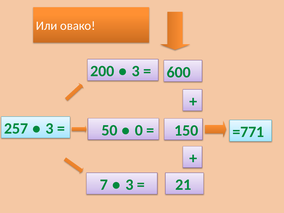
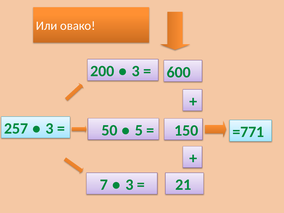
0: 0 -> 5
